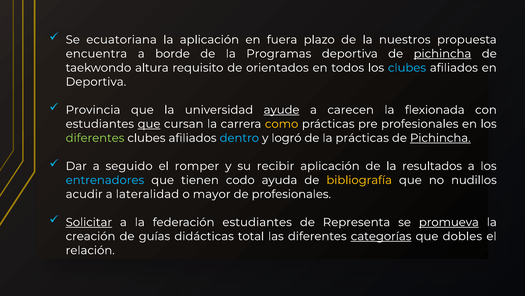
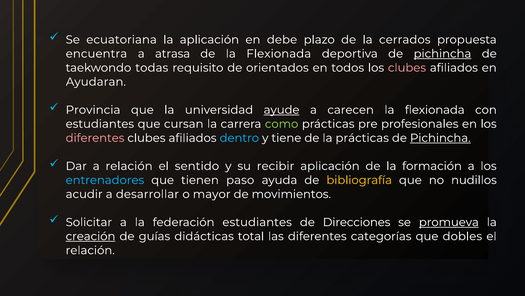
fuera: fuera -> debe
nuestros: nuestros -> cerrados
borde: borde -> atrasa
de la Programas: Programas -> Flexionada
altura: altura -> todas
clubes at (407, 68) colour: light blue -> pink
Deportiva at (96, 82): Deportiva -> Ayudaran
que at (149, 124) underline: present -> none
como colour: yellow -> light green
diferentes at (95, 138) colour: light green -> pink
logró: logró -> tiene
a seguido: seguido -> relación
romper: romper -> sentido
resultados: resultados -> formación
codo: codo -> paso
lateralidad: lateralidad -> desarrollar
de profesionales: profesionales -> movimientos
Solicitar underline: present -> none
Representa: Representa -> Direcciones
creación underline: none -> present
categorías underline: present -> none
